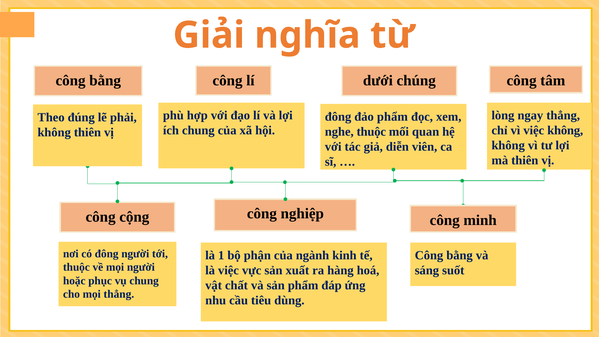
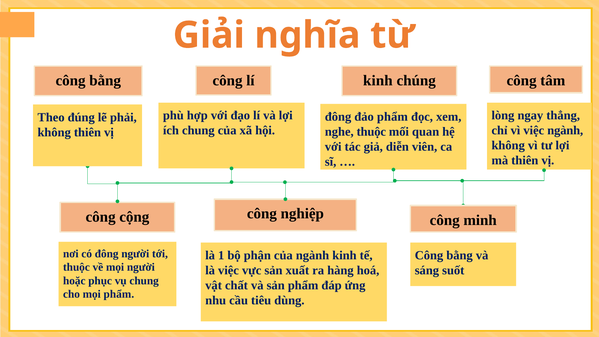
dưới at (378, 80): dưới -> kinh
việc không: không -> ngành
mọi thẳng: thẳng -> phẩm
